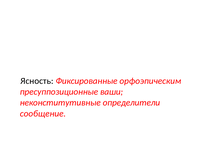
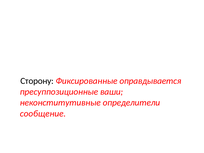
Ясность: Ясность -> Сторону
орфоэпическим: орфоэпическим -> оправдывается
